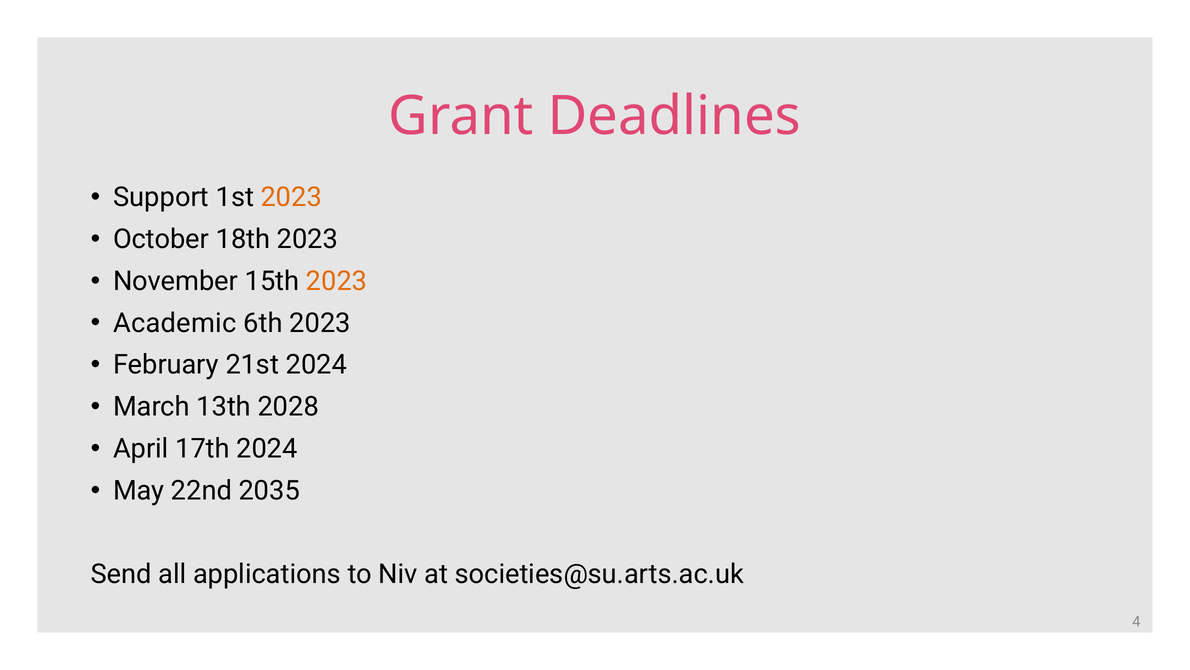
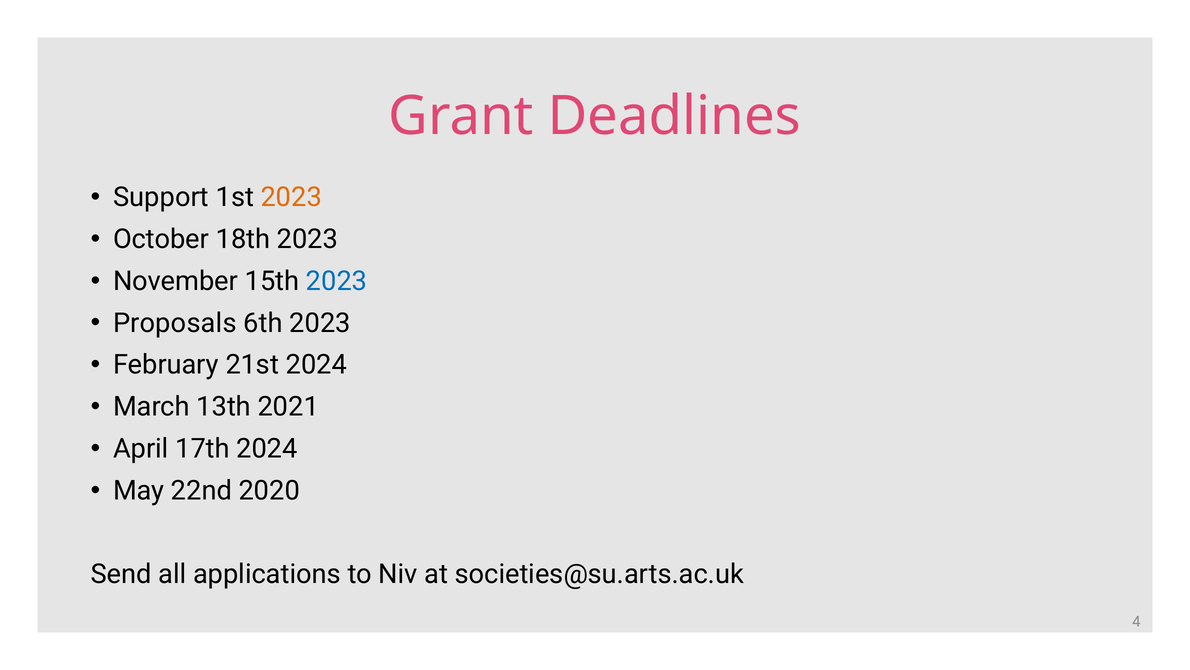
2023 at (337, 281) colour: orange -> blue
Academic: Academic -> Proposals
2028: 2028 -> 2021
2035: 2035 -> 2020
